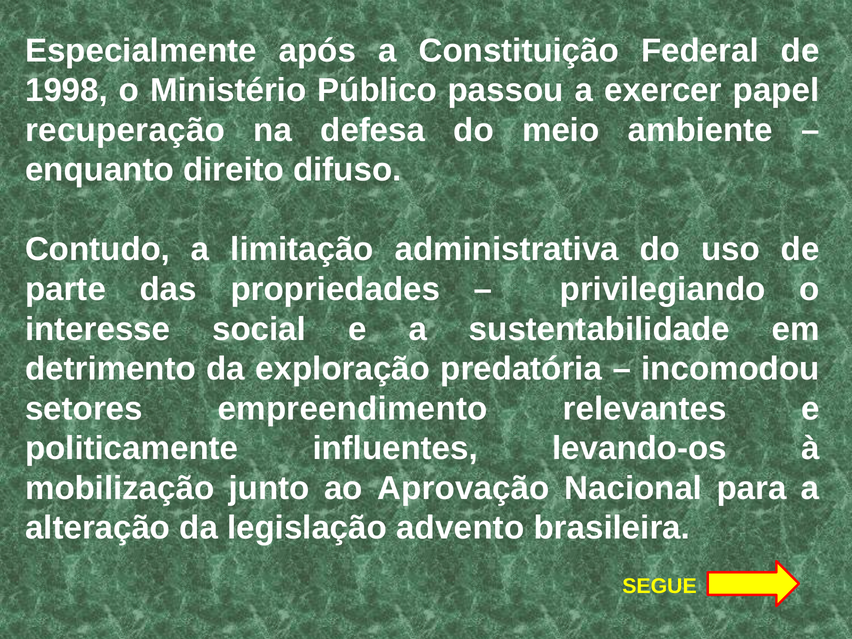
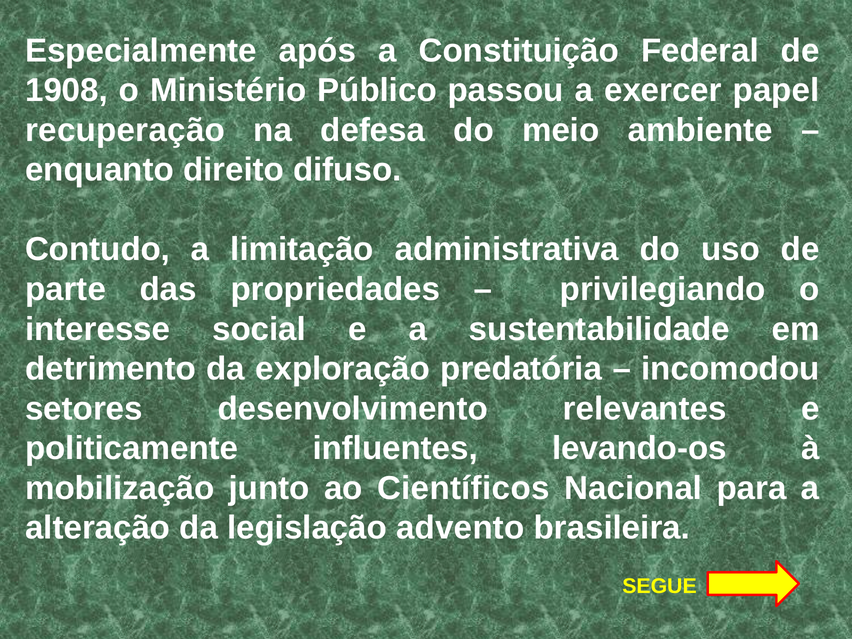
1998: 1998 -> 1908
empreendimento: empreendimento -> desenvolvimento
Aprovação: Aprovação -> Científicos
